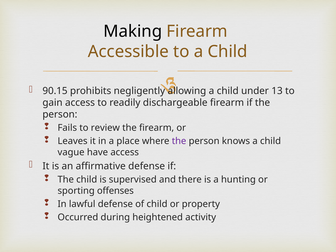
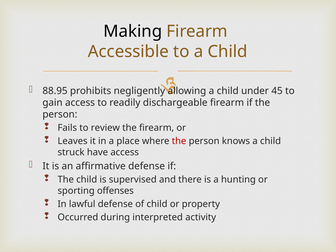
90.15: 90.15 -> 88.95
13: 13 -> 45
the at (179, 141) colour: purple -> red
vague: vague -> struck
heightened: heightened -> interpreted
